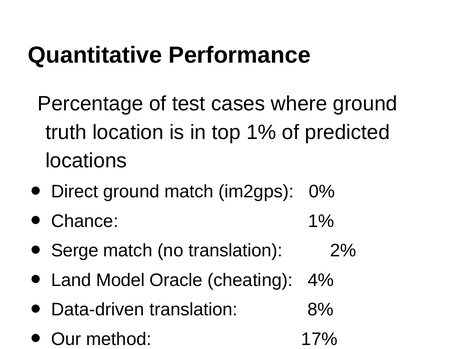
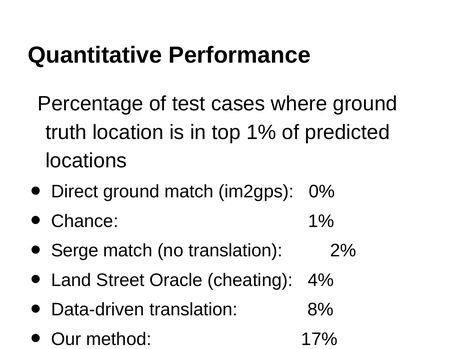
Model: Model -> Street
